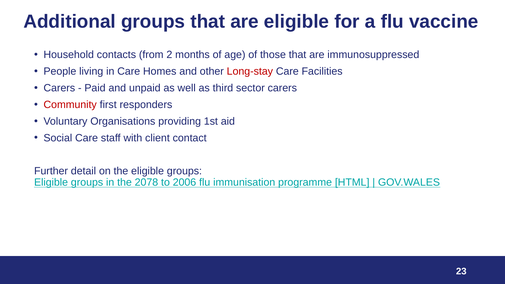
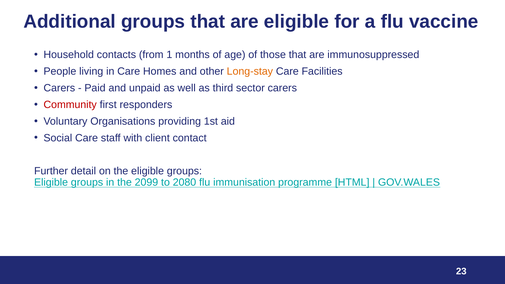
2: 2 -> 1
Long-stay colour: red -> orange
2078: 2078 -> 2099
2006: 2006 -> 2080
